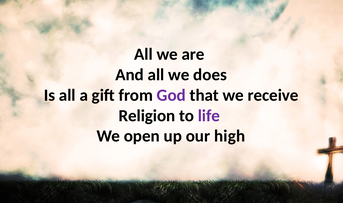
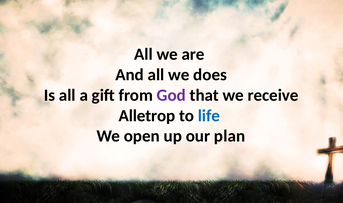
Religion: Religion -> Alletrop
life colour: purple -> blue
high: high -> plan
